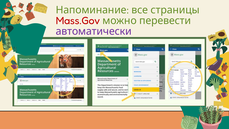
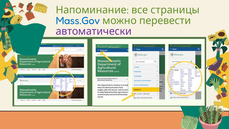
Mass.Gov colour: red -> blue
